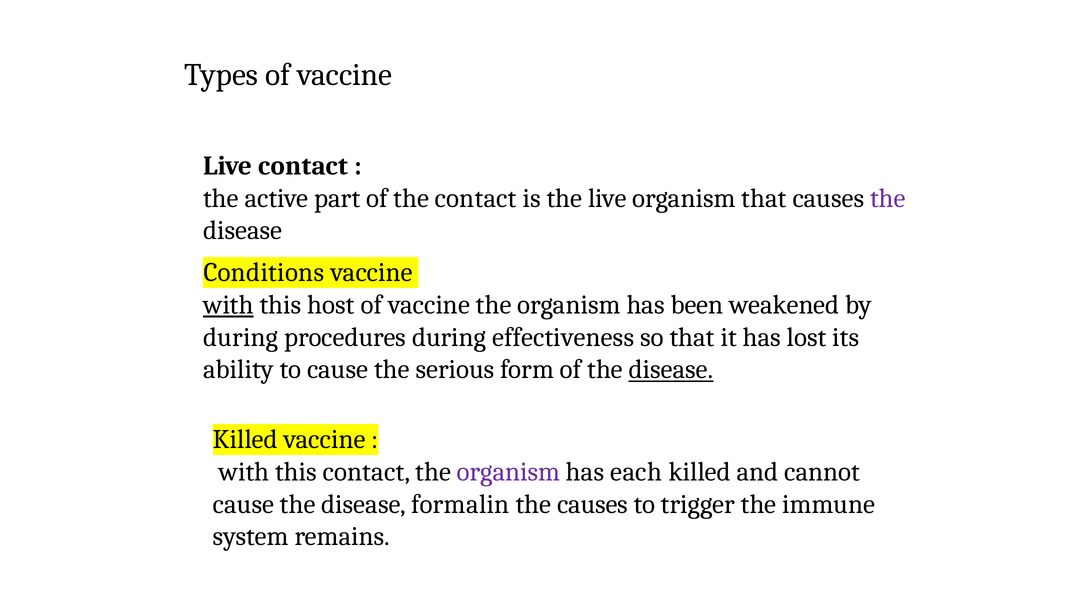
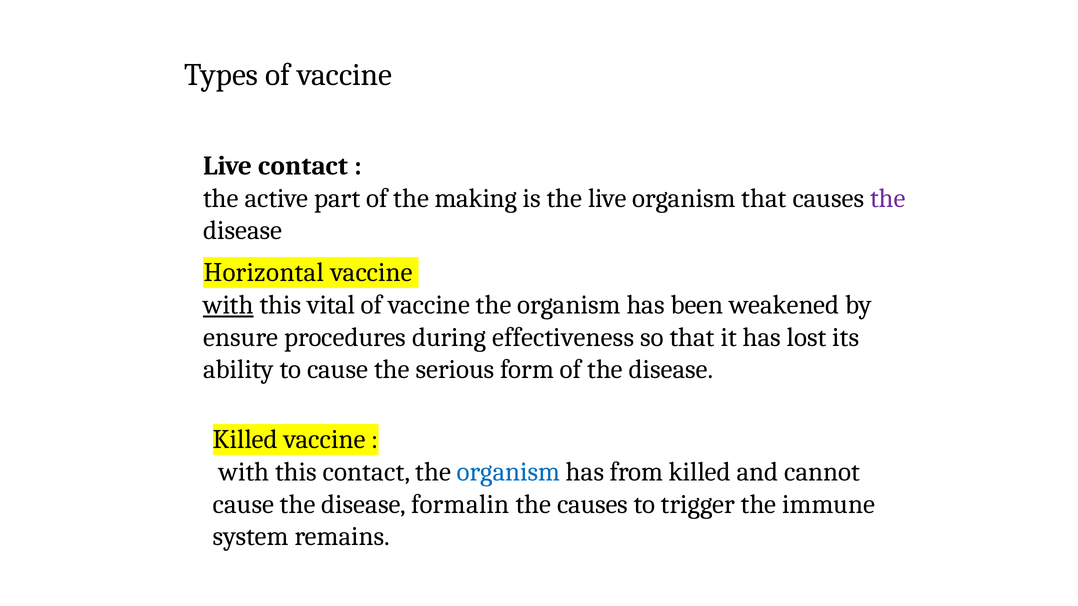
the contact: contact -> making
Conditions: Conditions -> Horizontal
host: host -> vital
during at (241, 337): during -> ensure
disease at (671, 370) underline: present -> none
organism at (508, 472) colour: purple -> blue
each: each -> from
